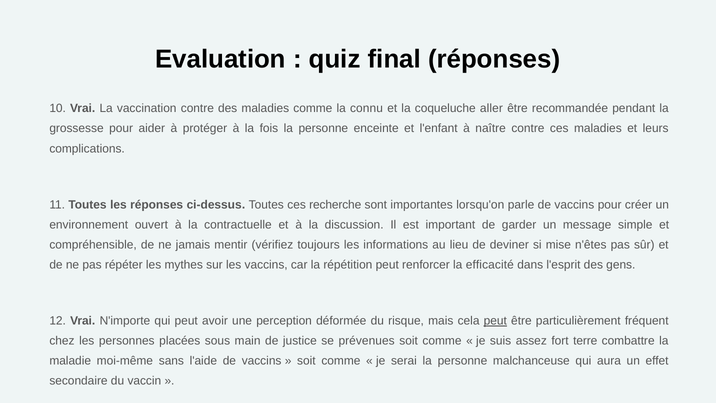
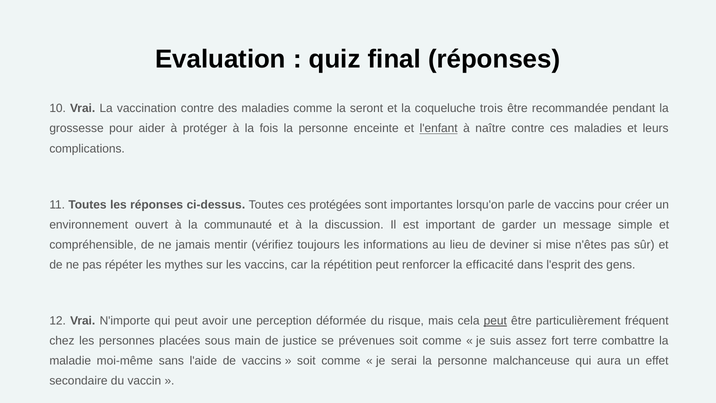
connu: connu -> seront
aller: aller -> trois
l'enfant underline: none -> present
recherche: recherche -> protégées
contractuelle: contractuelle -> communauté
